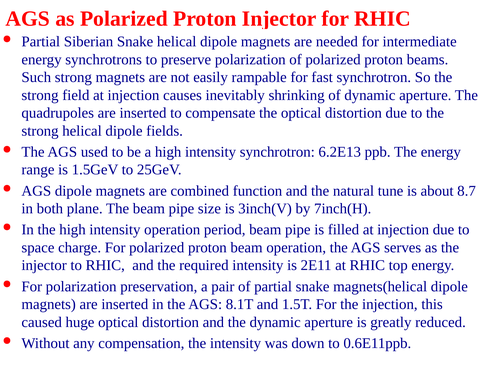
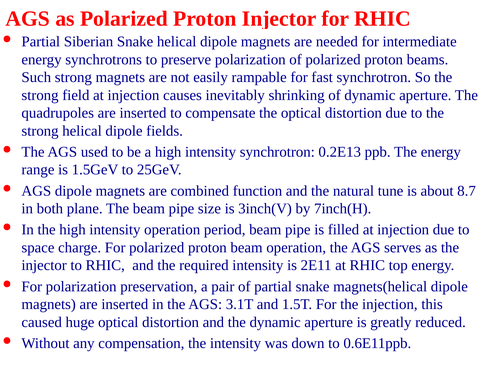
6.2E13: 6.2E13 -> 0.2E13
8.1T: 8.1T -> 3.1T
